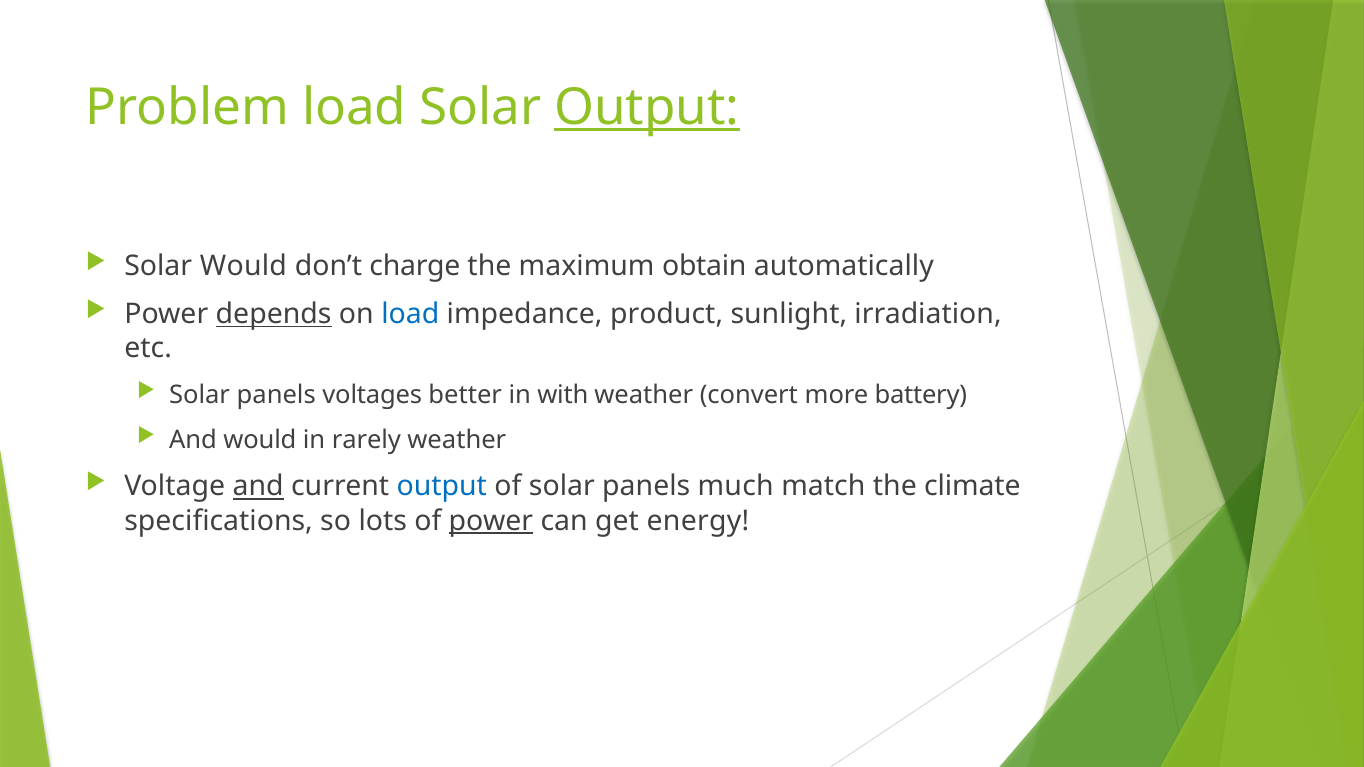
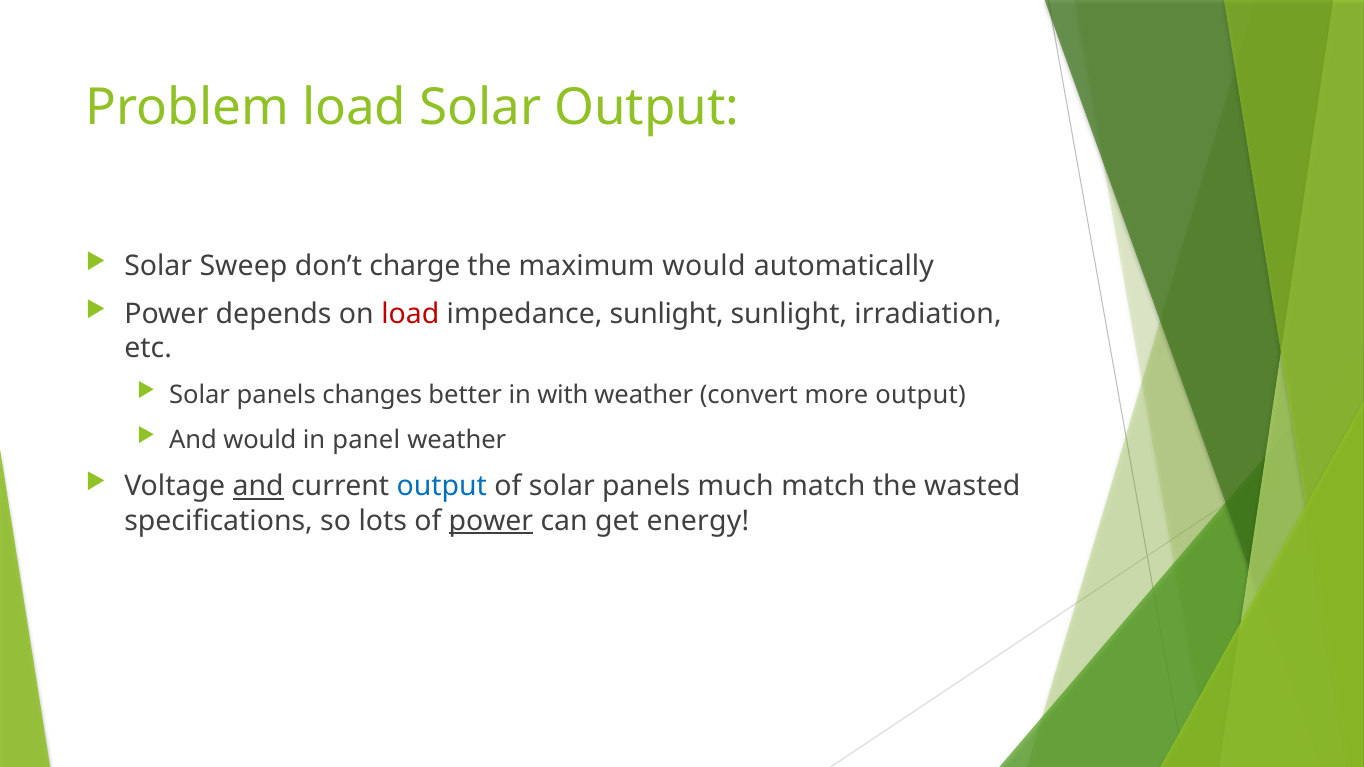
Output at (647, 108) underline: present -> none
Solar Would: Would -> Sweep
maximum obtain: obtain -> would
depends underline: present -> none
load at (410, 314) colour: blue -> red
impedance product: product -> sunlight
voltages: voltages -> changes
more battery: battery -> output
rarely: rarely -> panel
climate: climate -> wasted
